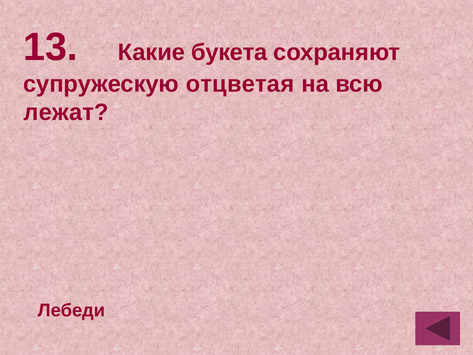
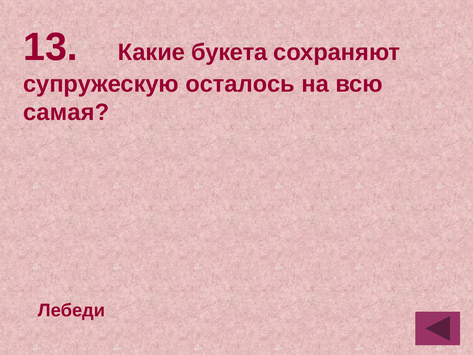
отцветая: отцветая -> осталось
лежат: лежат -> самая
